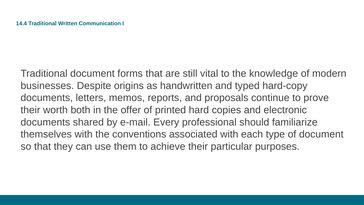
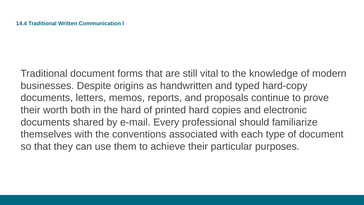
the offer: offer -> hard
